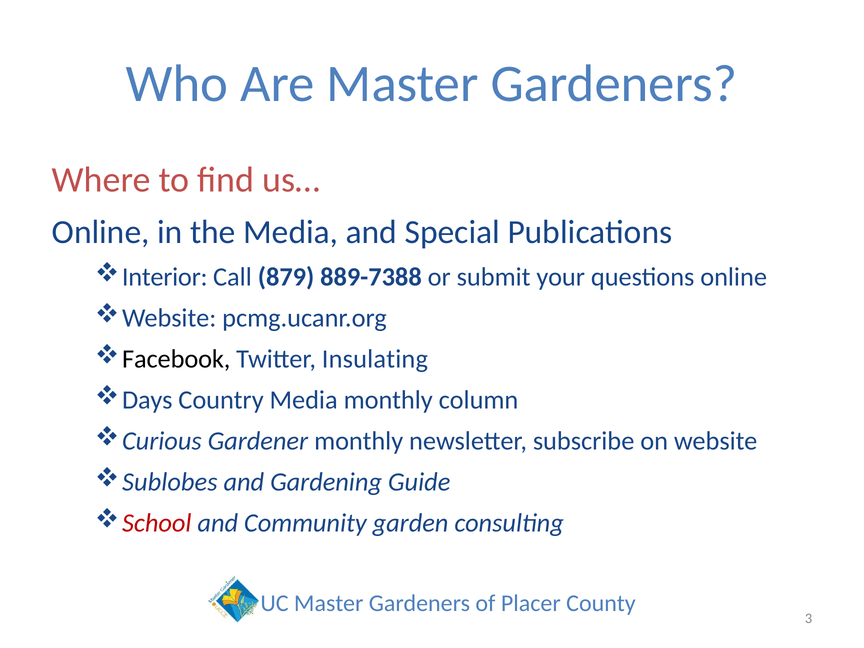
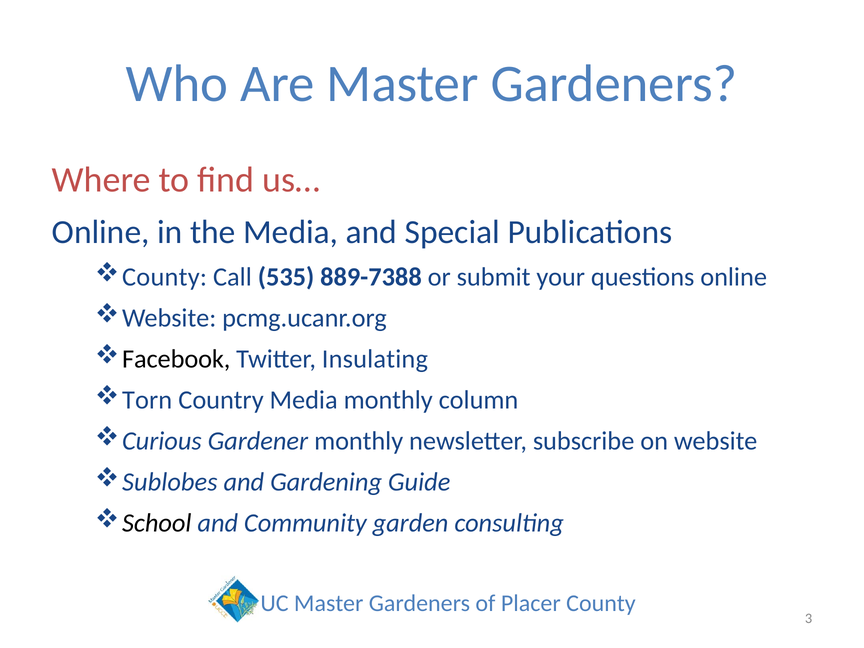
Interior at (165, 277): Interior -> County
879: 879 -> 535
Days: Days -> Torn
School colour: red -> black
